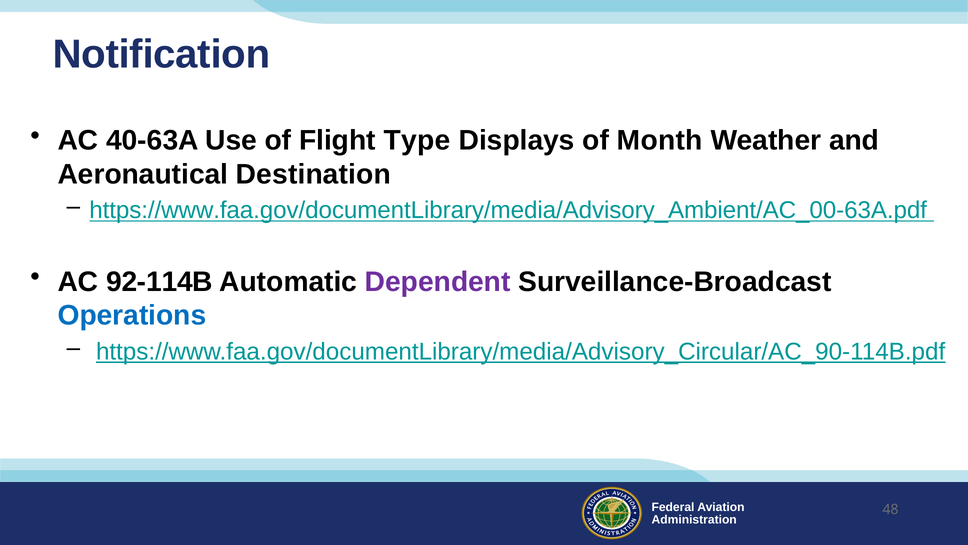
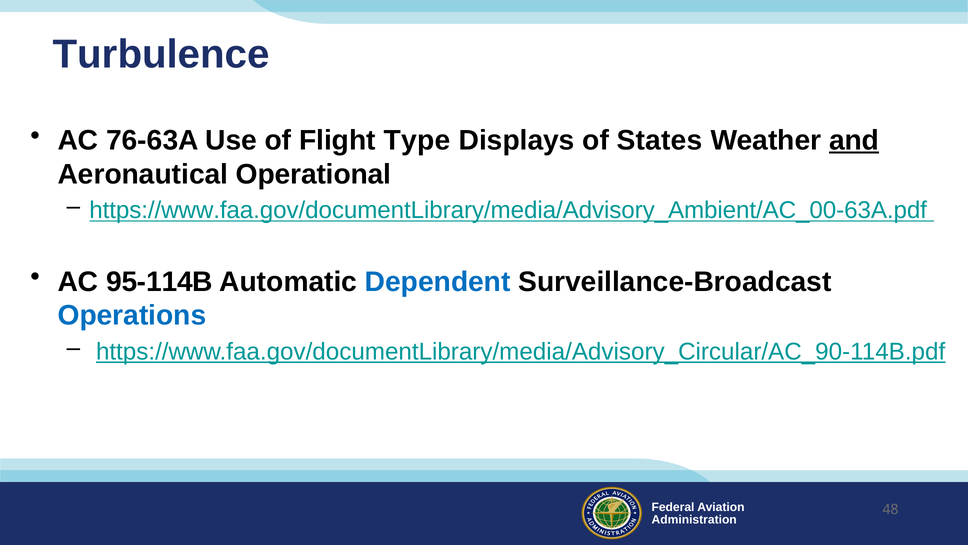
Notification: Notification -> Turbulence
40-63A: 40-63A -> 76-63A
Month: Month -> States
and underline: none -> present
Destination: Destination -> Operational
92-114B: 92-114B -> 95-114B
Dependent colour: purple -> blue
